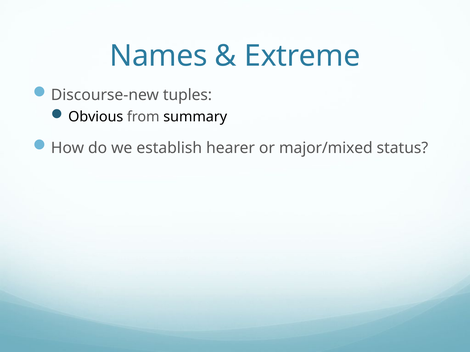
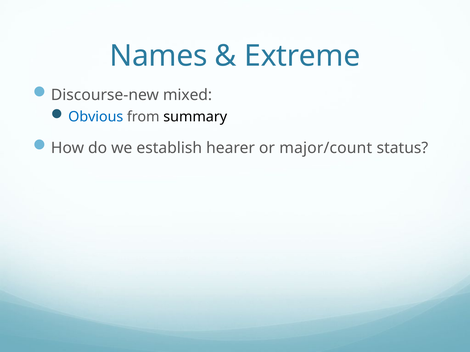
tuples: tuples -> mixed
Obvious colour: black -> blue
major/mixed: major/mixed -> major/count
